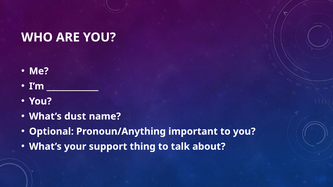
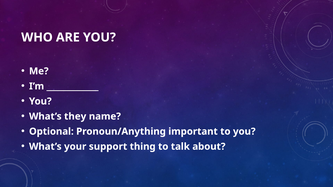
dust: dust -> they
